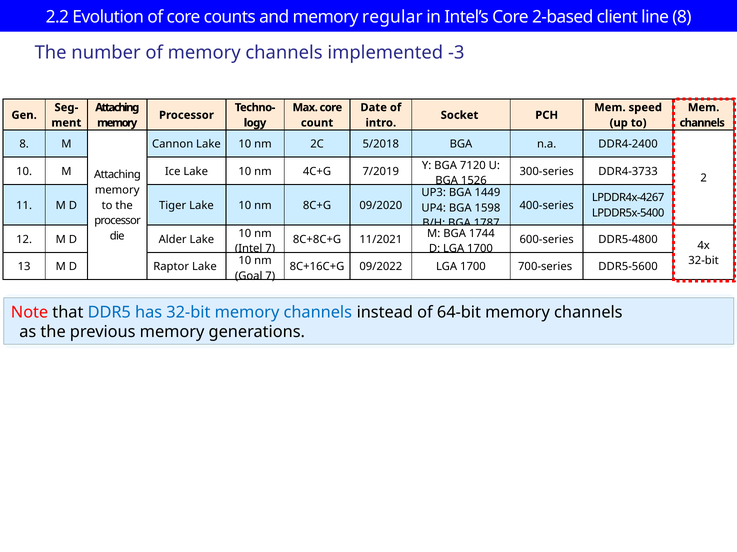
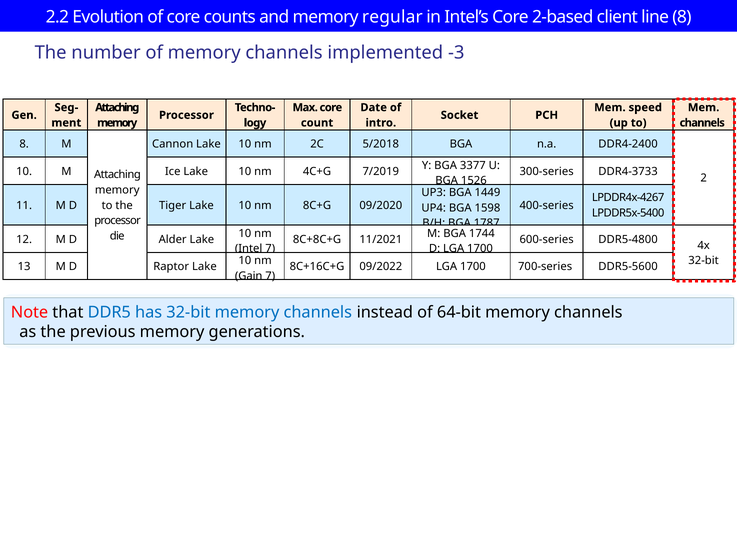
7120: 7120 -> 3377
Goal: Goal -> Gain
